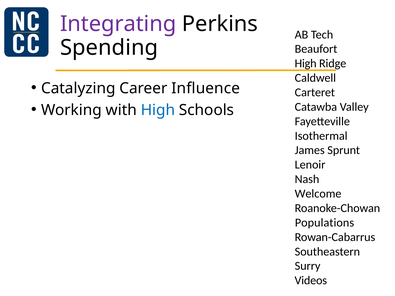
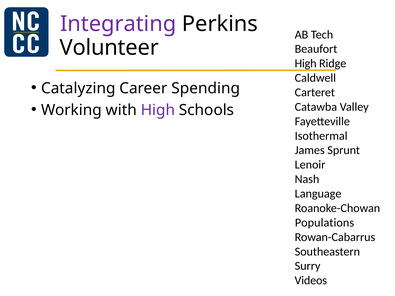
Spending: Spending -> Volunteer
Influence: Influence -> Spending
High at (158, 110) colour: blue -> purple
Welcome: Welcome -> Language
